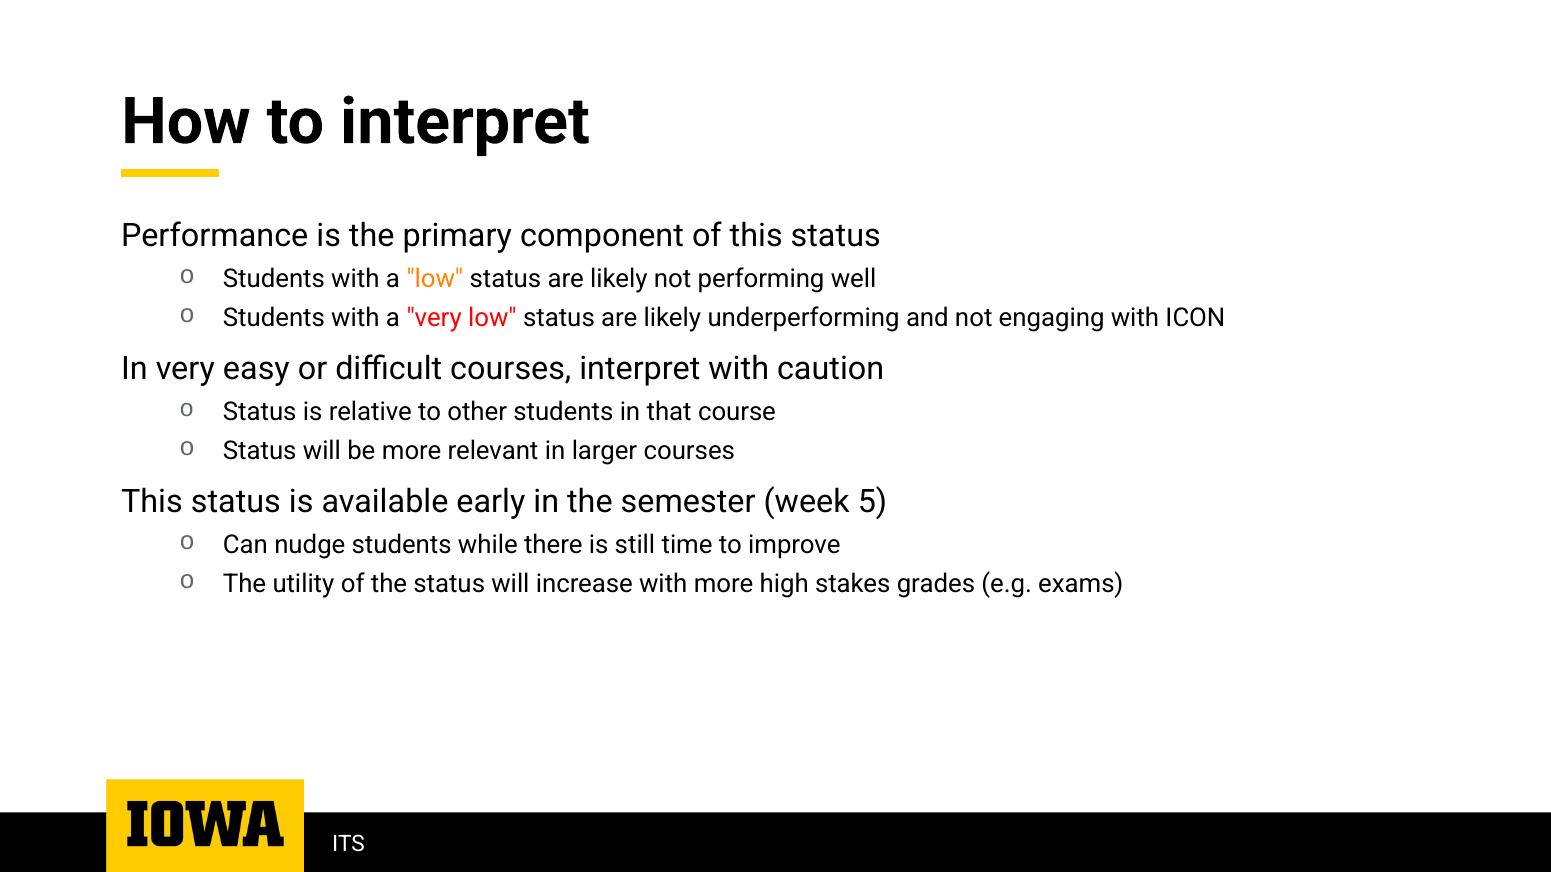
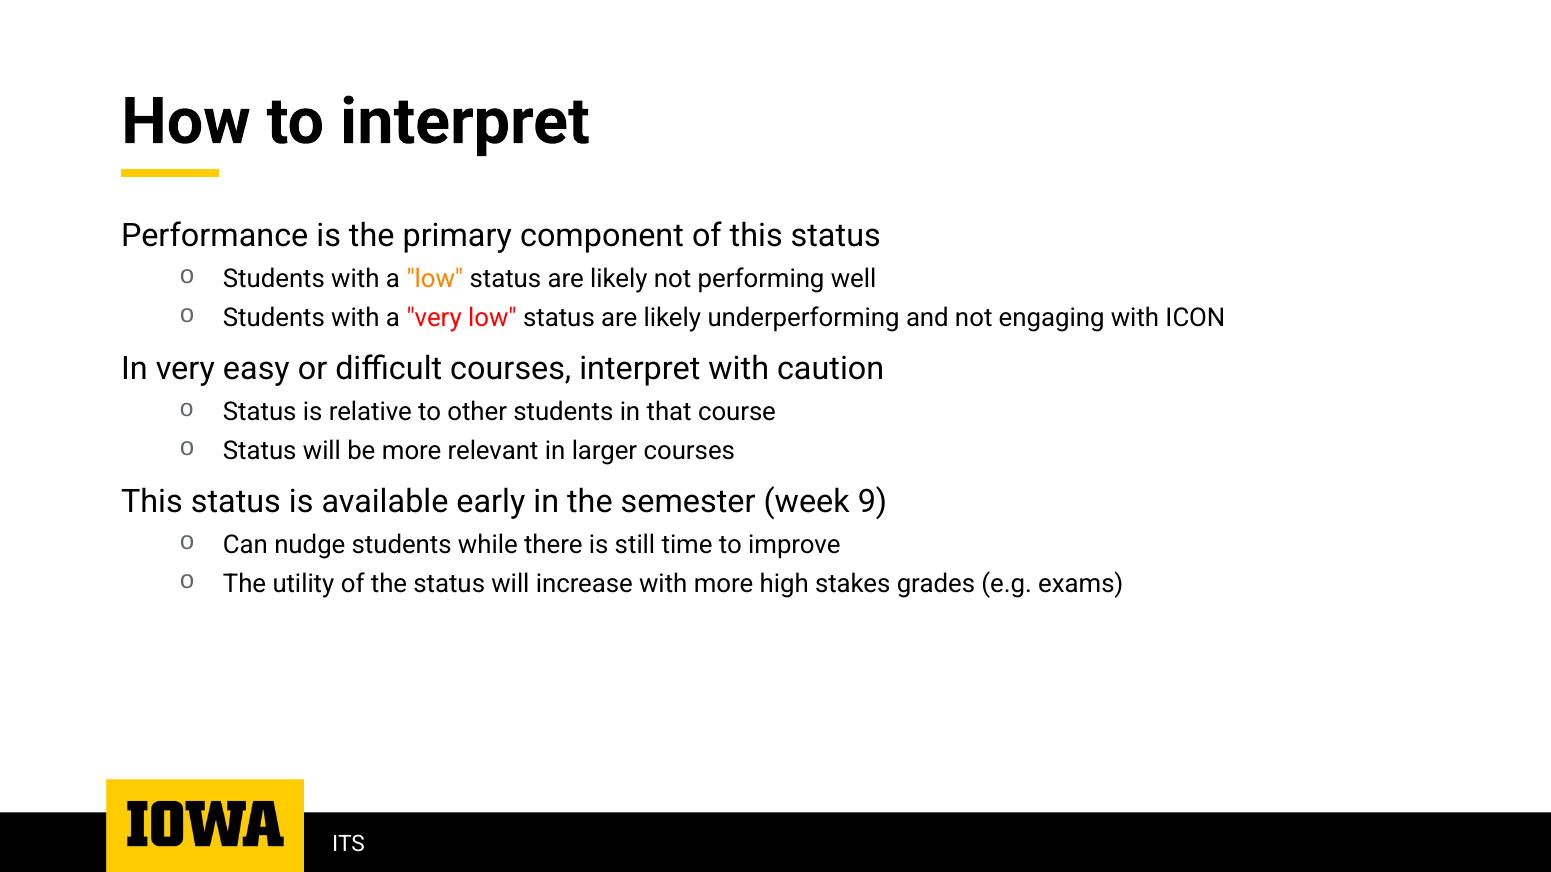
5: 5 -> 9
